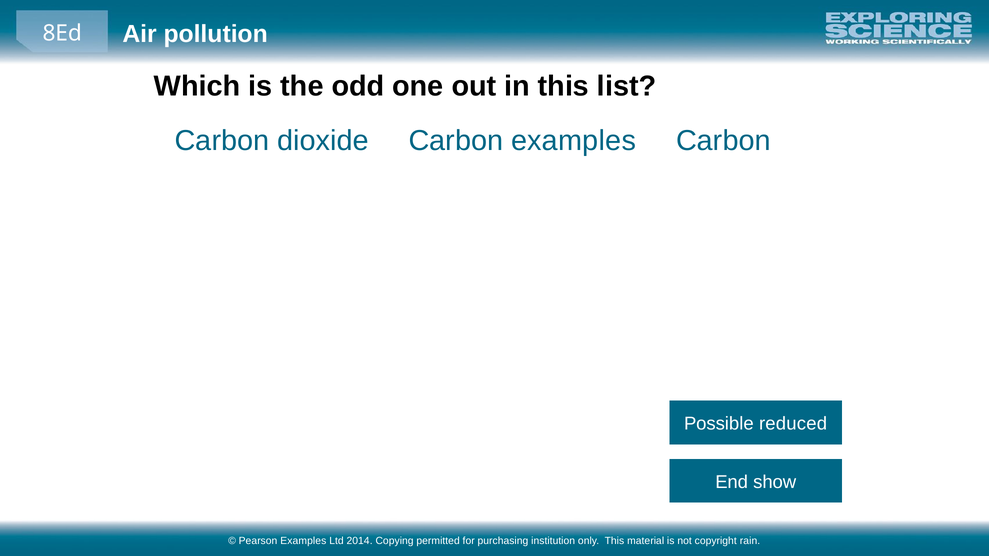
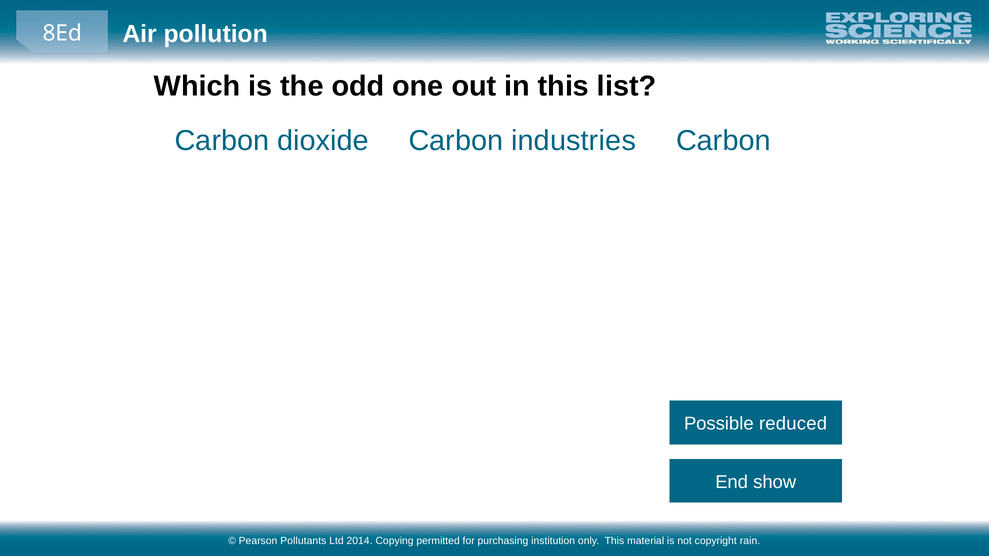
Carbon examples: examples -> industries
Pearson Examples: Examples -> Pollutants
